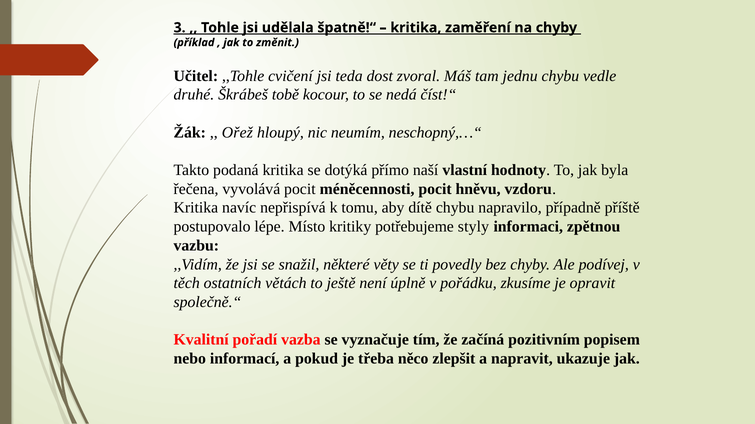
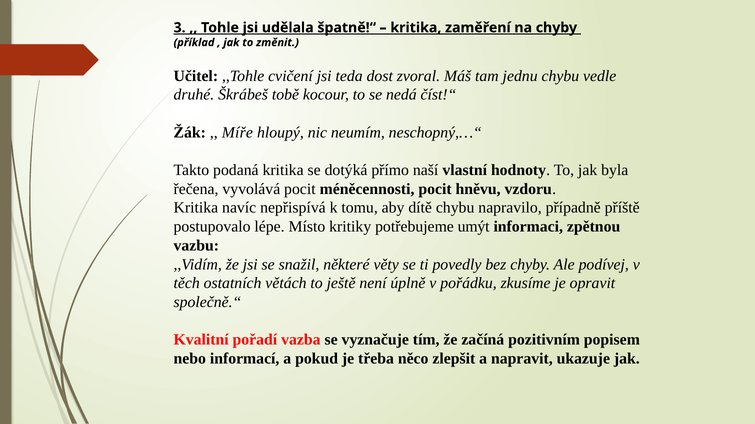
Ořež: Ořež -> Míře
styly: styly -> umýt
